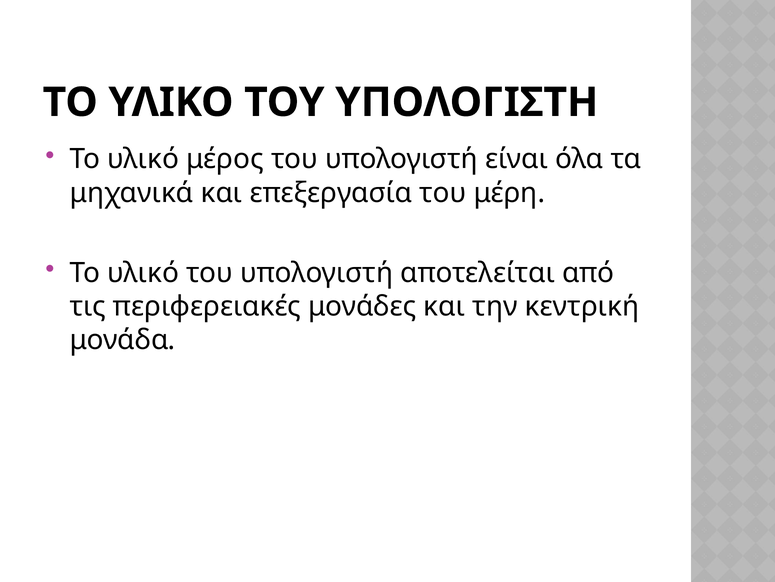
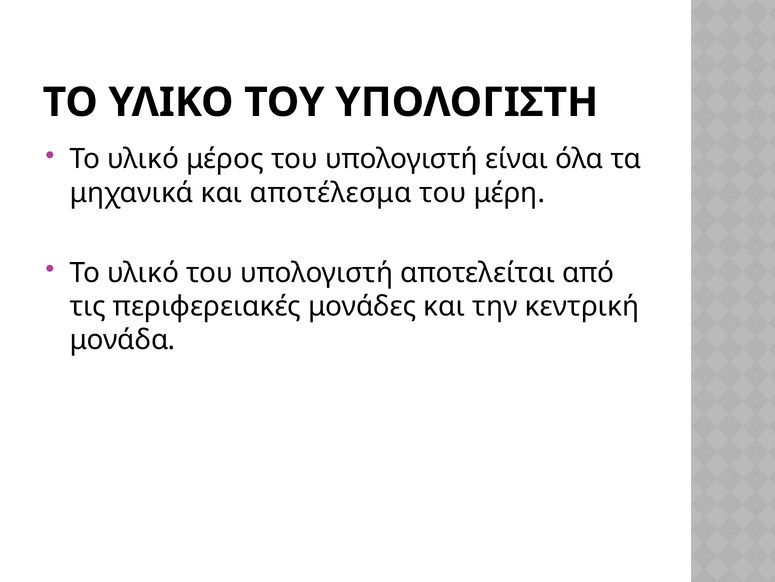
επεξεργασία: επεξεργασία -> αποτέλεσμα
